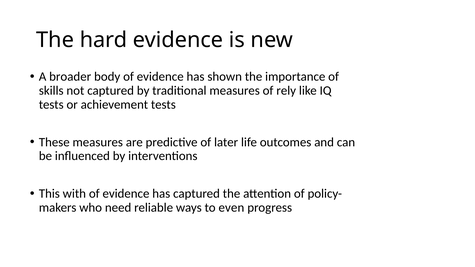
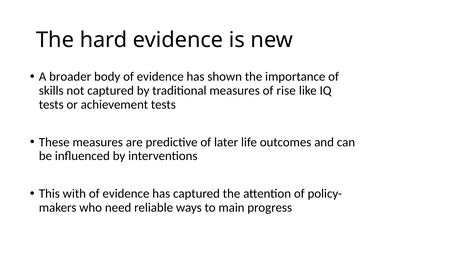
rely: rely -> rise
even: even -> main
